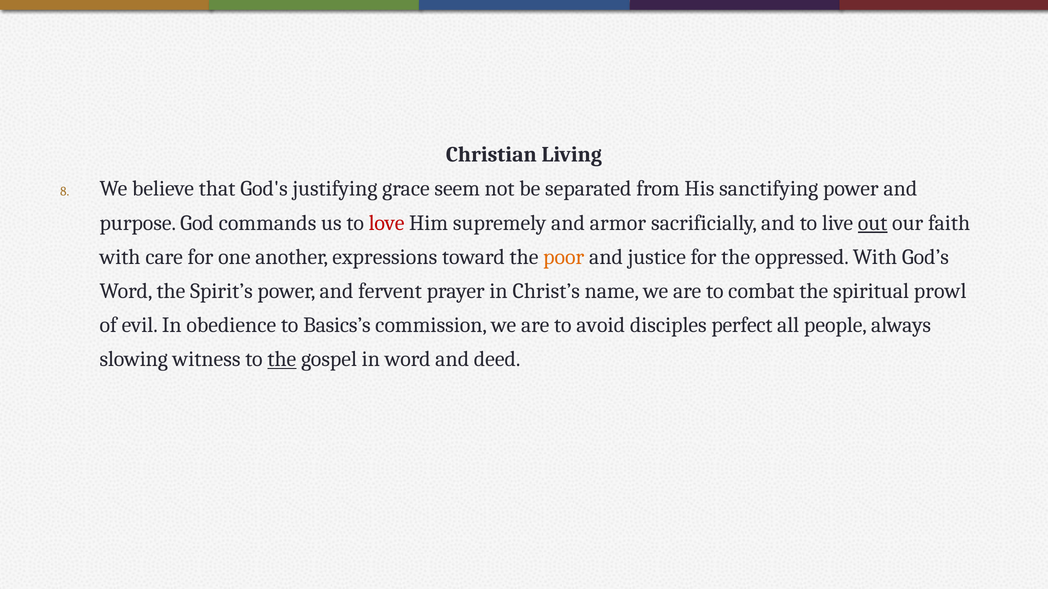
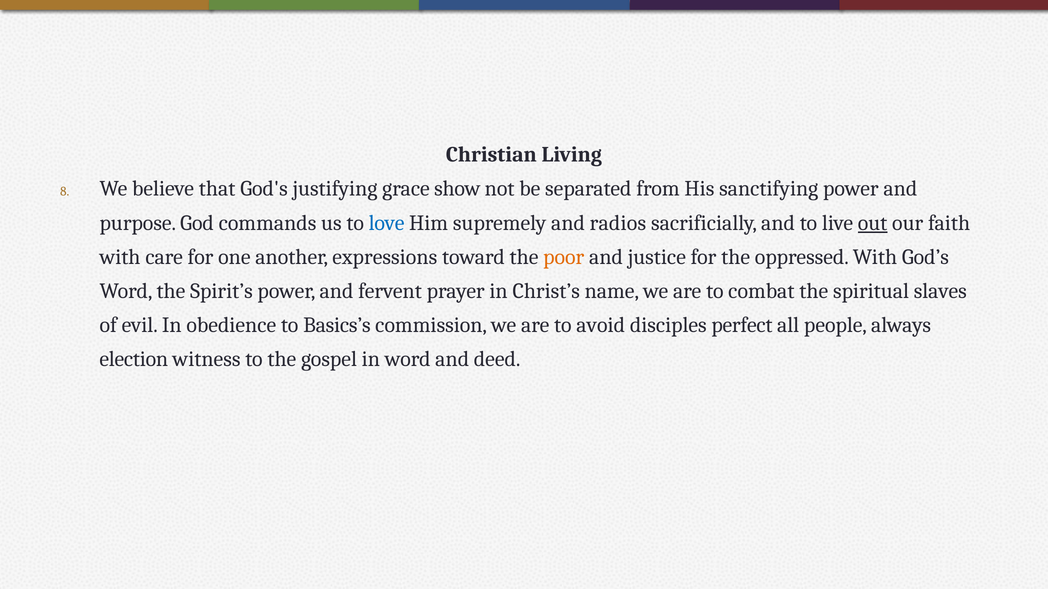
seem: seem -> show
love colour: red -> blue
armor: armor -> radios
prowl: prowl -> slaves
slowing: slowing -> election
the at (282, 359) underline: present -> none
